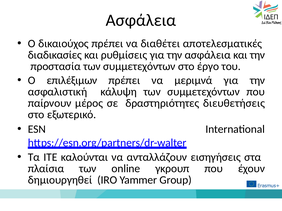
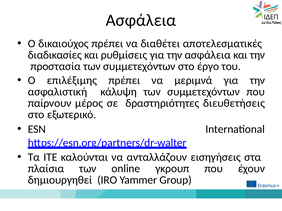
επιλέξιμων: επιλέξιμων -> επιλέξιμης
